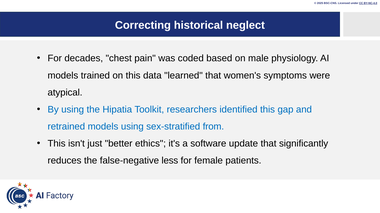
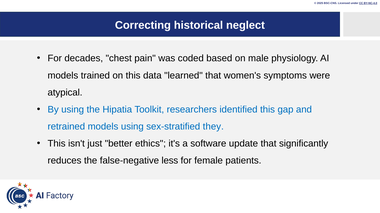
from: from -> they
